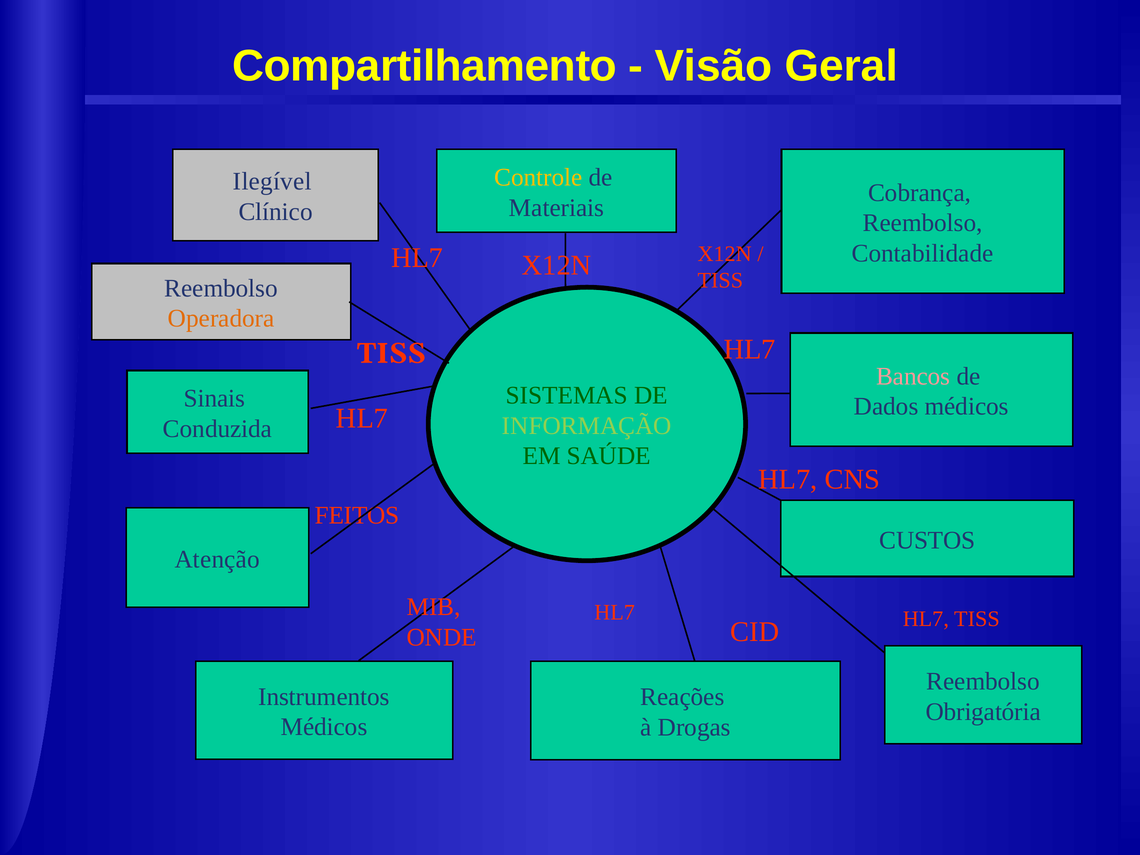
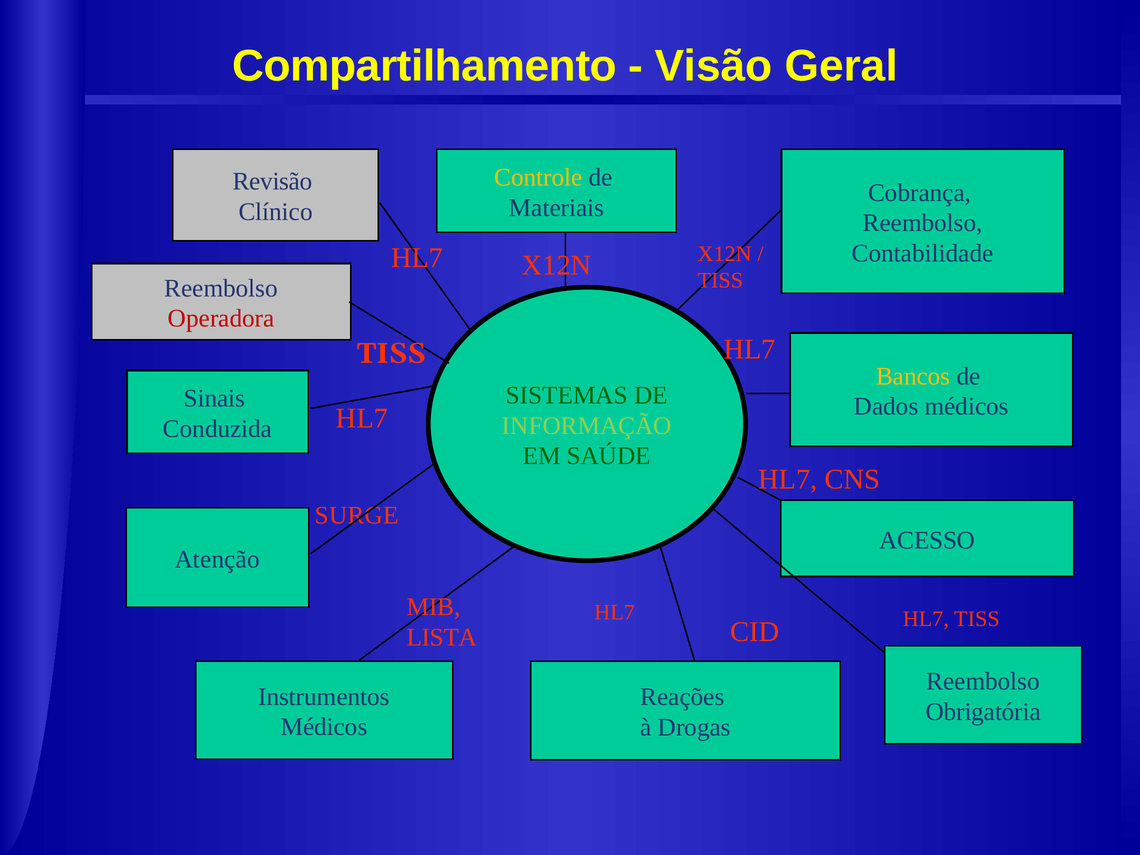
Ilegível: Ilegível -> Revisão
Operadora colour: orange -> red
Bancos colour: pink -> yellow
FEITOS: FEITOS -> SURGE
CUSTOS: CUSTOS -> ACESSO
ONDE: ONDE -> LISTA
